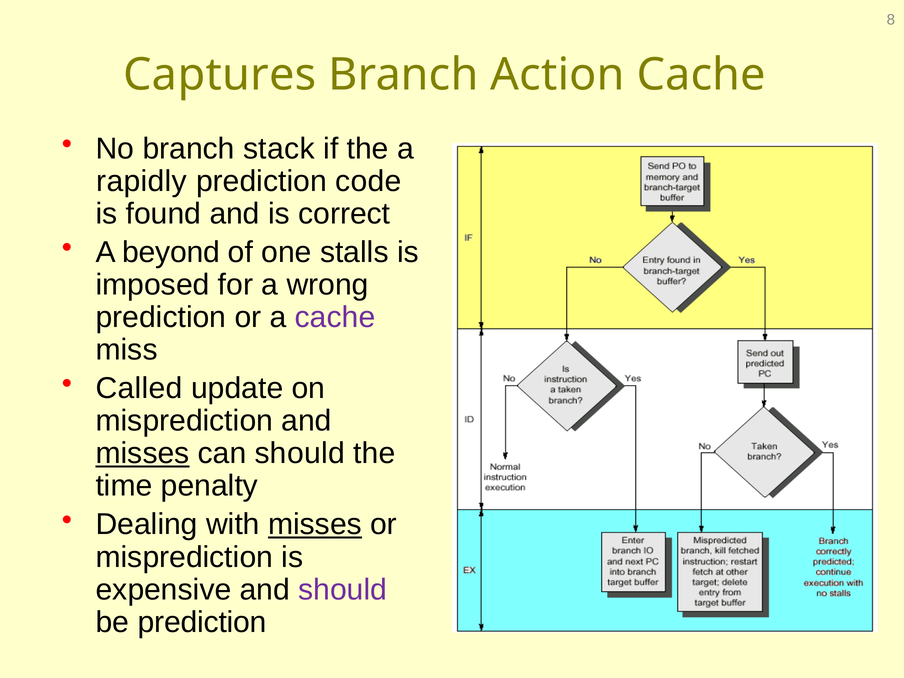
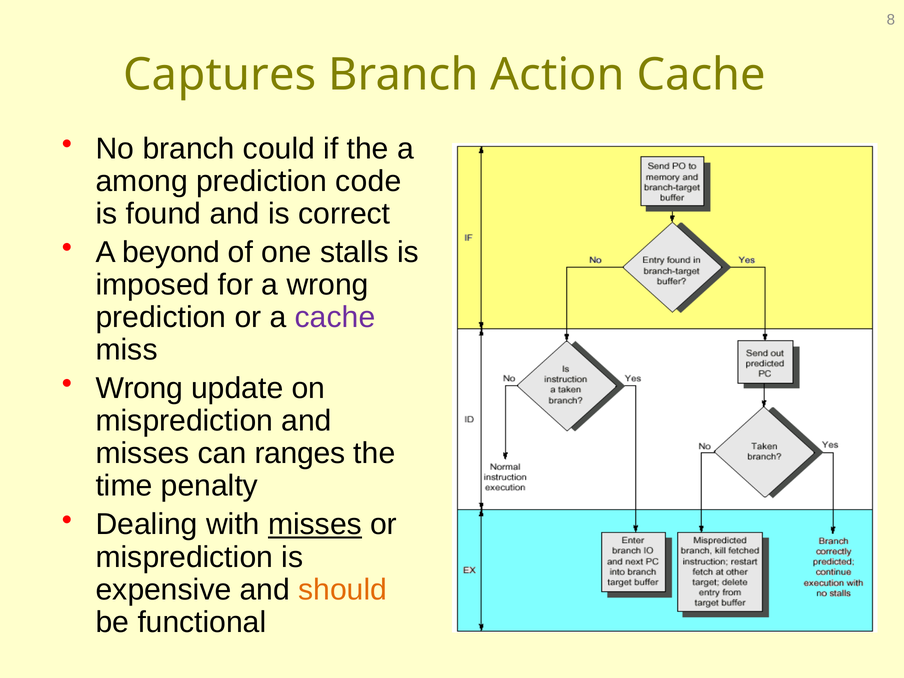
stack: stack -> could
rapidly: rapidly -> among
Called at (139, 388): Called -> Wrong
misses at (143, 453) underline: present -> none
can should: should -> ranges
should at (343, 590) colour: purple -> orange
be prediction: prediction -> functional
